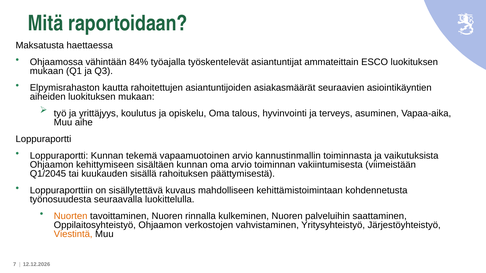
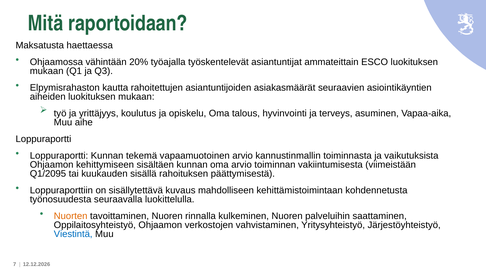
84%: 84% -> 20%
Q1/2045: Q1/2045 -> Q1/2095
Viestintä colour: orange -> blue
